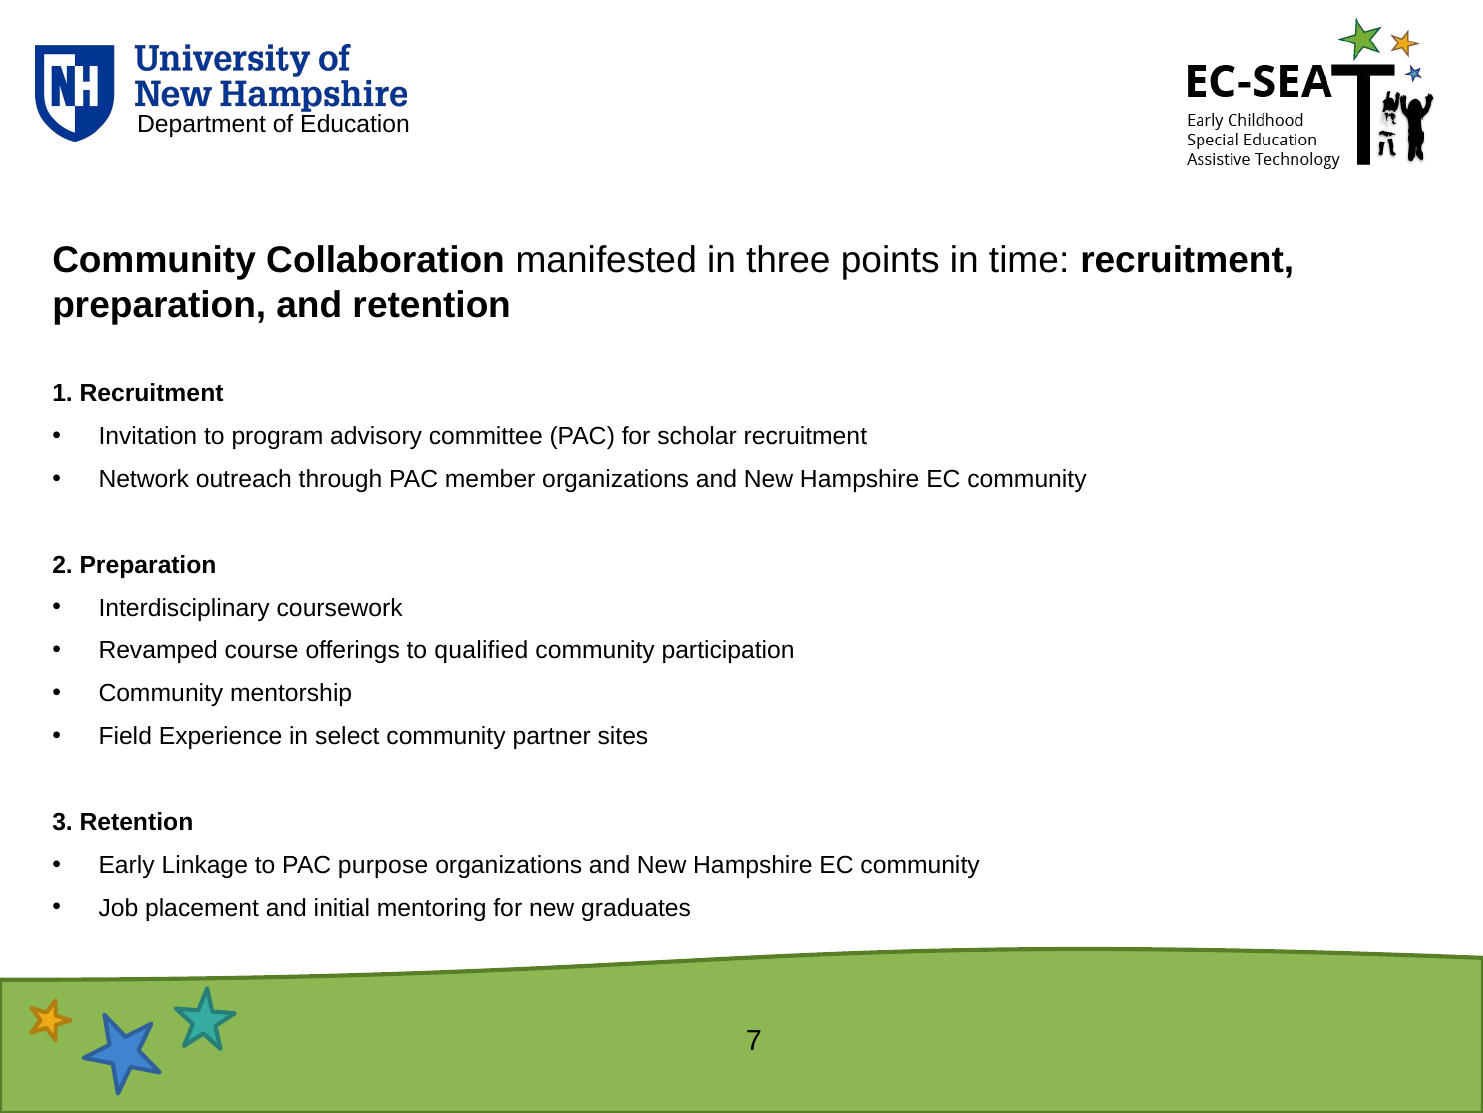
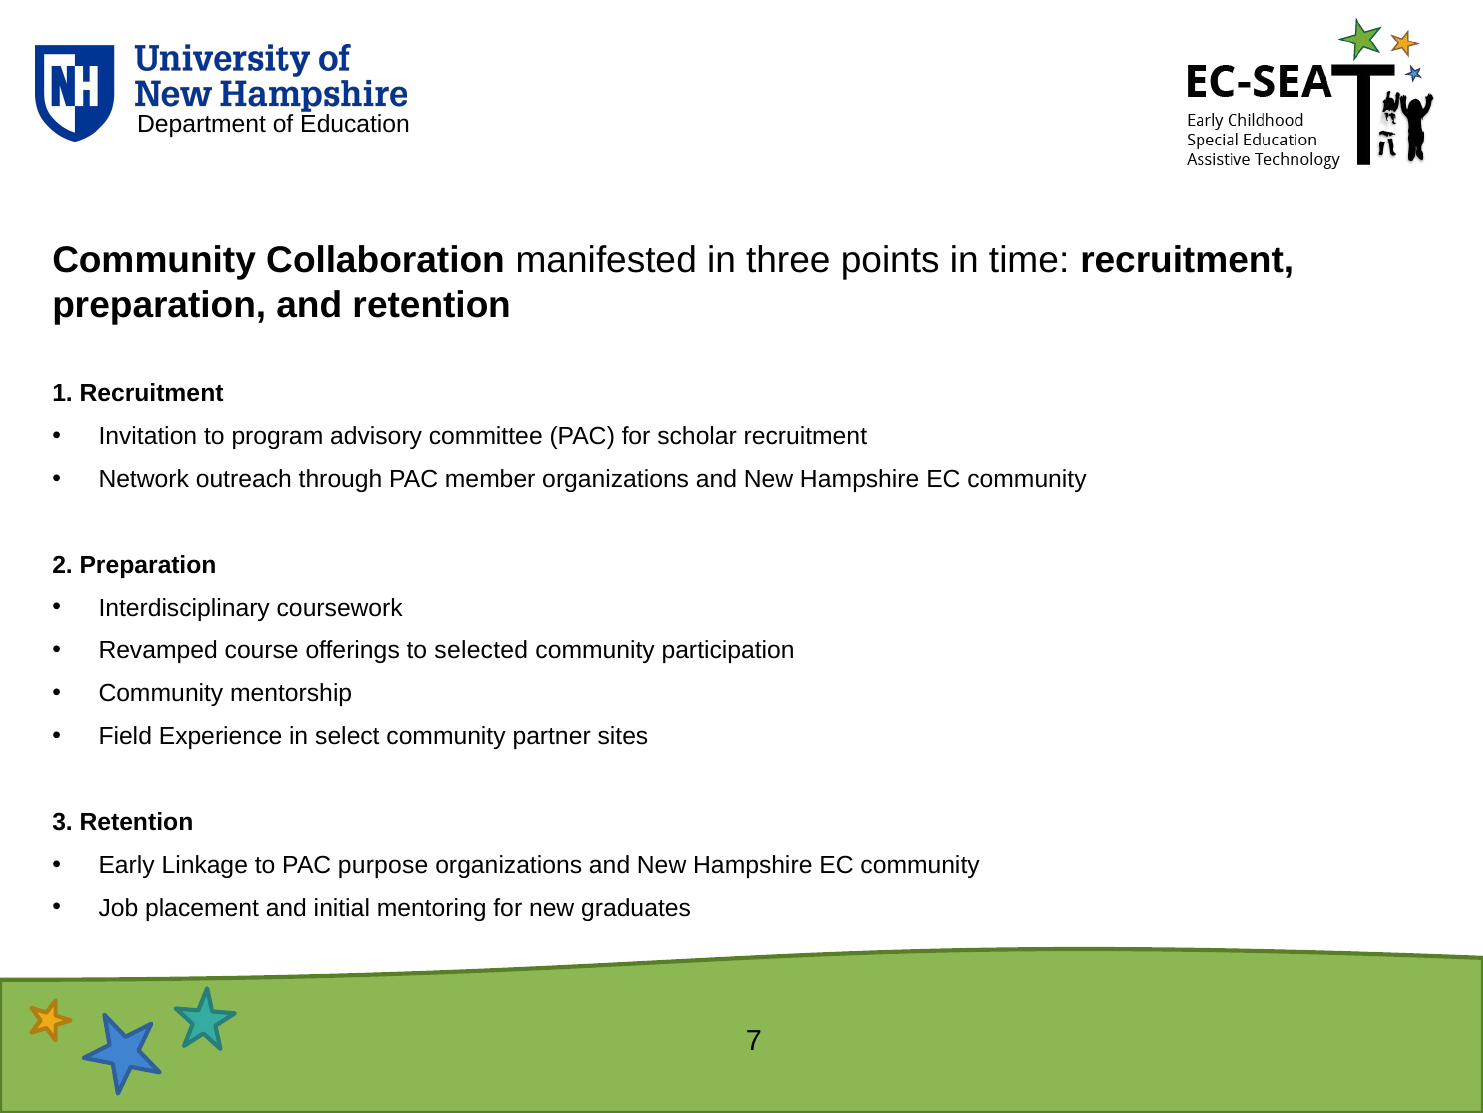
qualified: qualified -> selected
